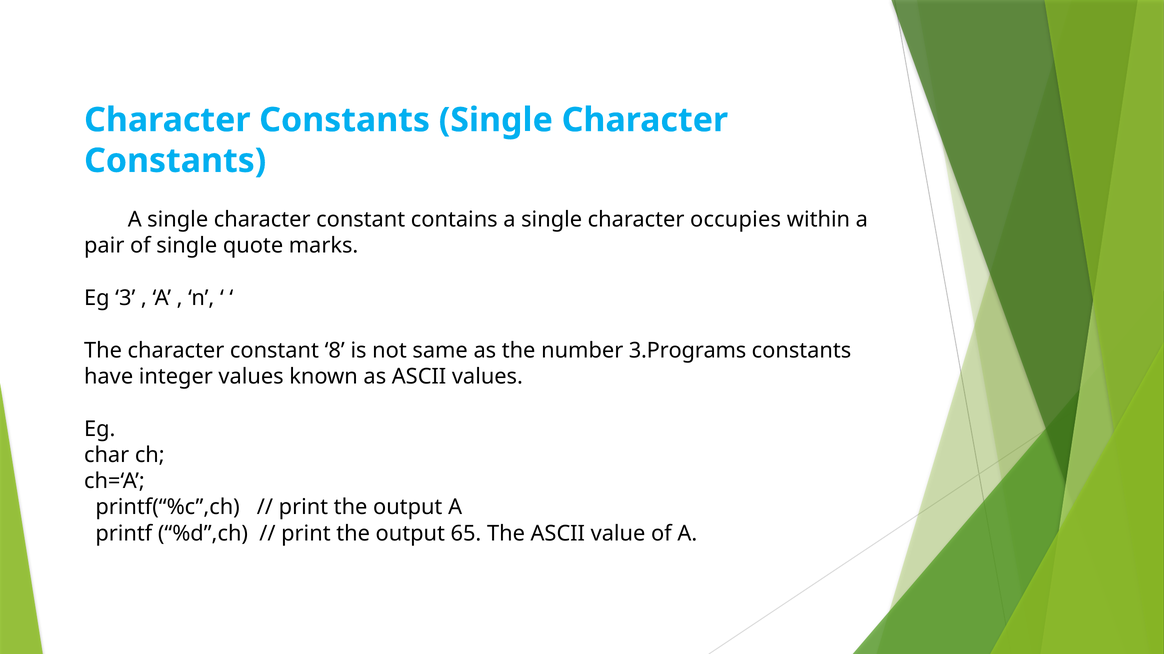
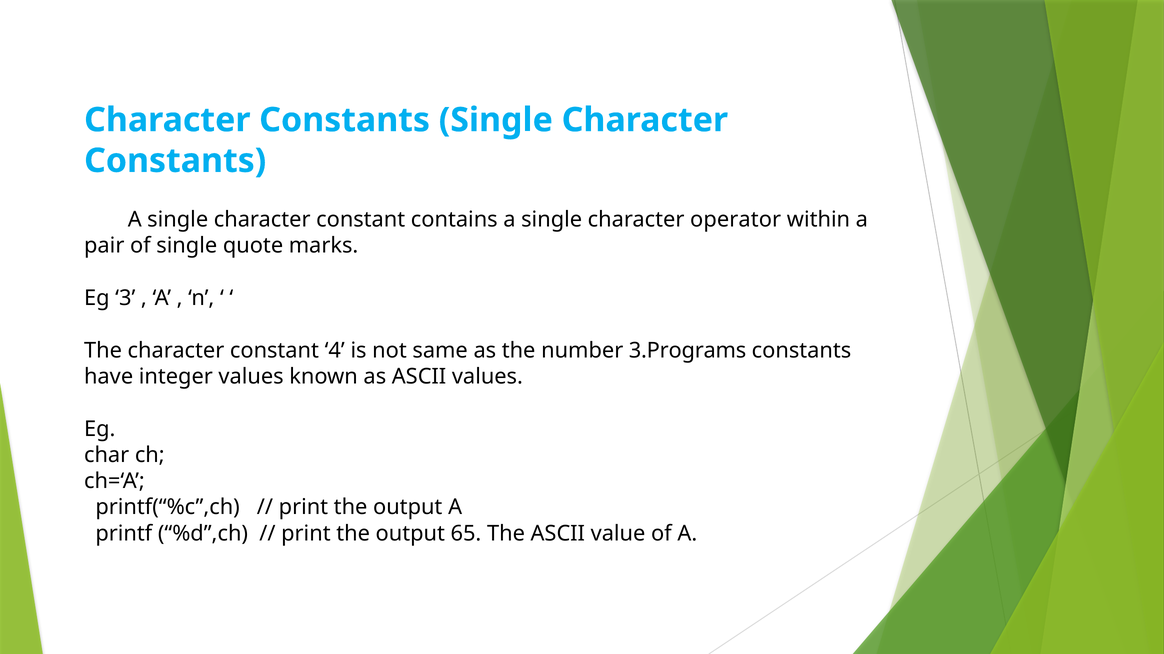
occupies: occupies -> operator
8: 8 -> 4
